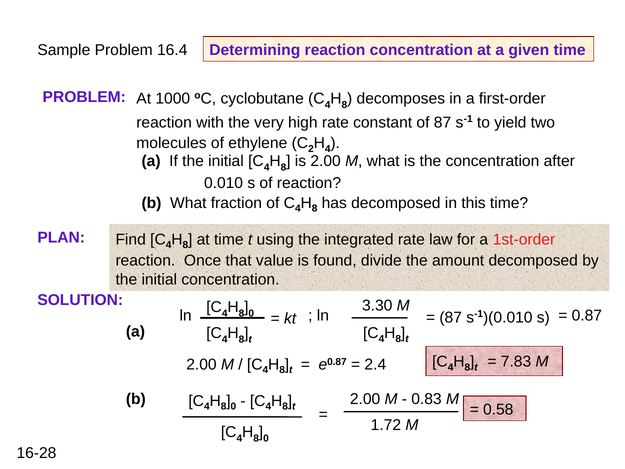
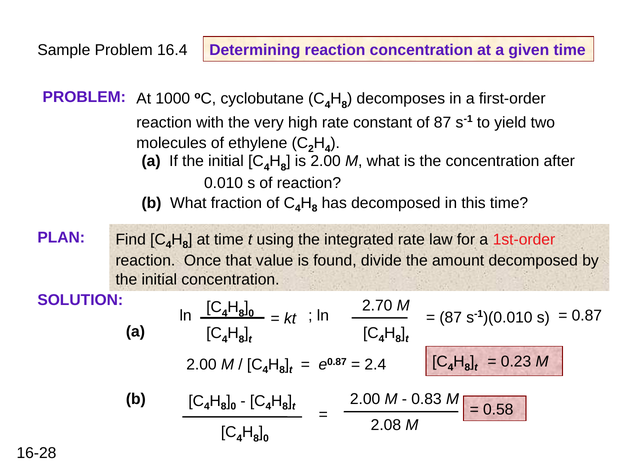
3.30: 3.30 -> 2.70
7.83: 7.83 -> 0.23
1.72: 1.72 -> 2.08
